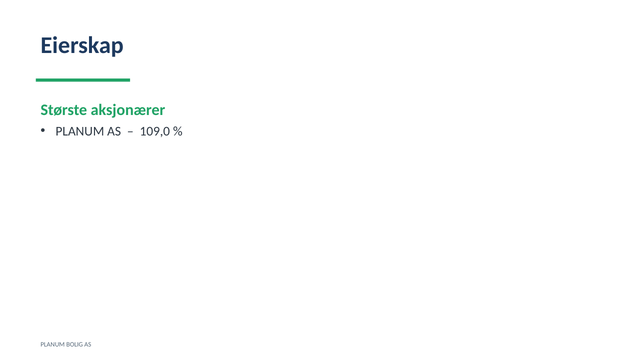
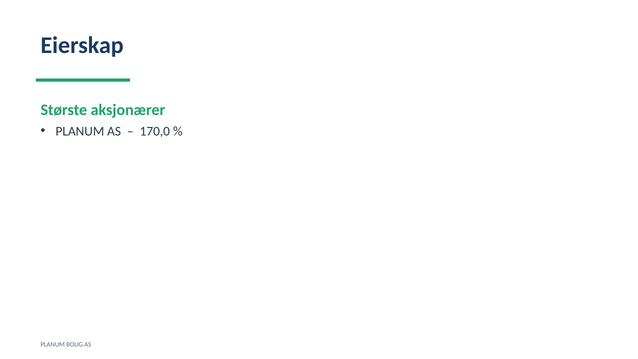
109,0: 109,0 -> 170,0
